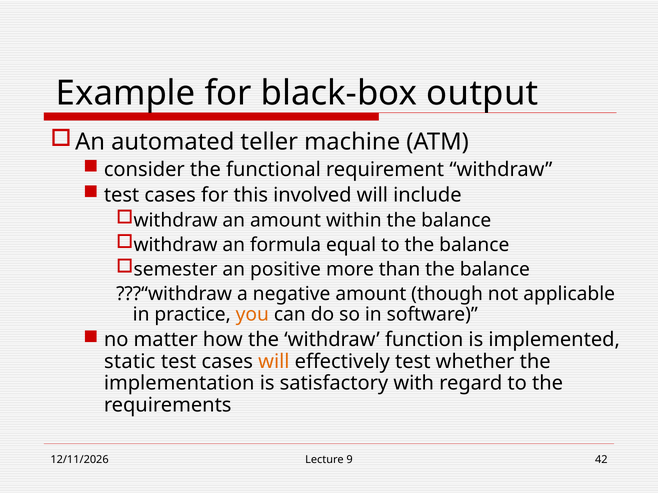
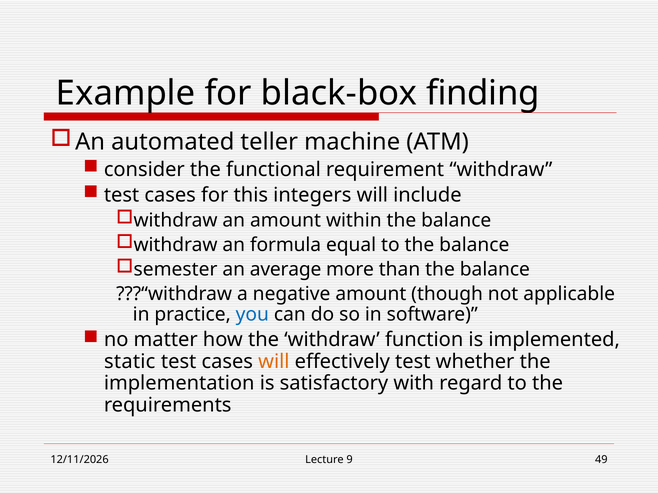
output: output -> finding
involved: involved -> integers
positive: positive -> average
you colour: orange -> blue
42: 42 -> 49
